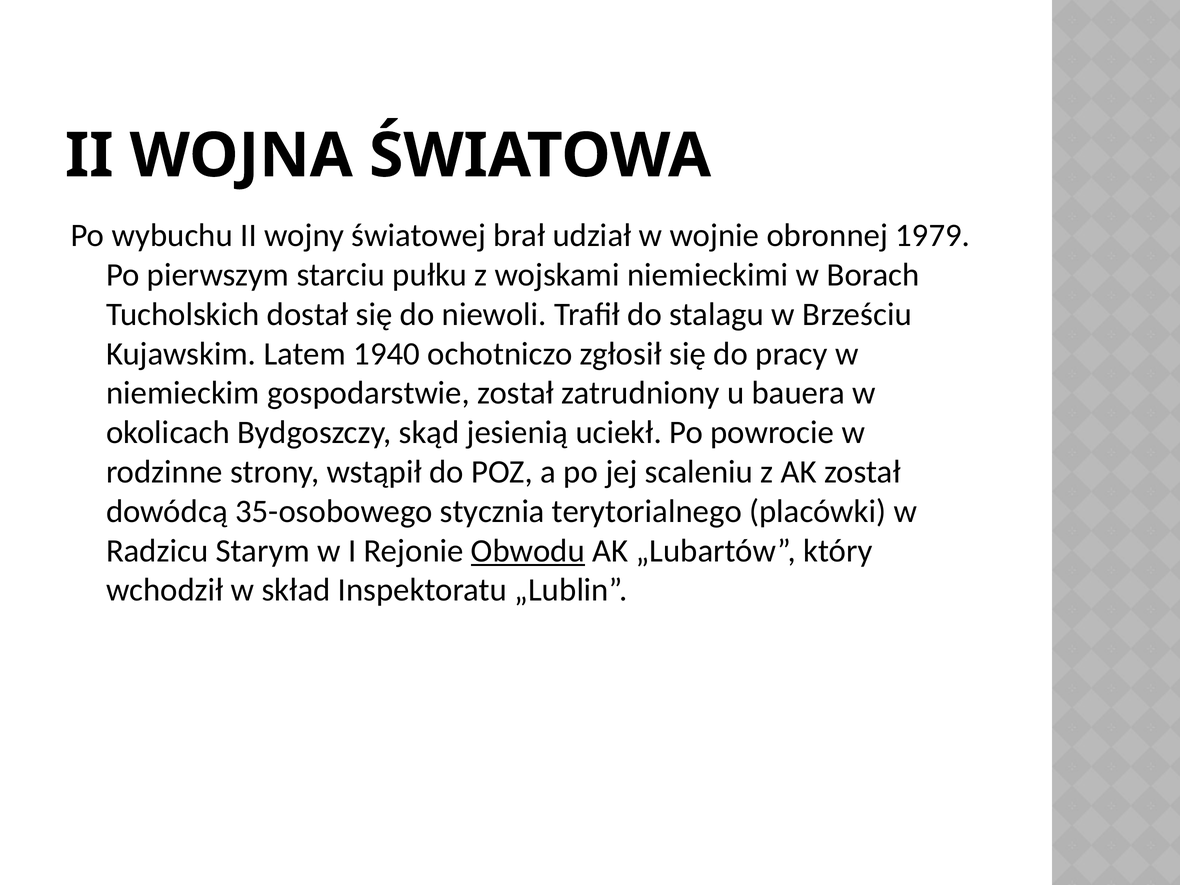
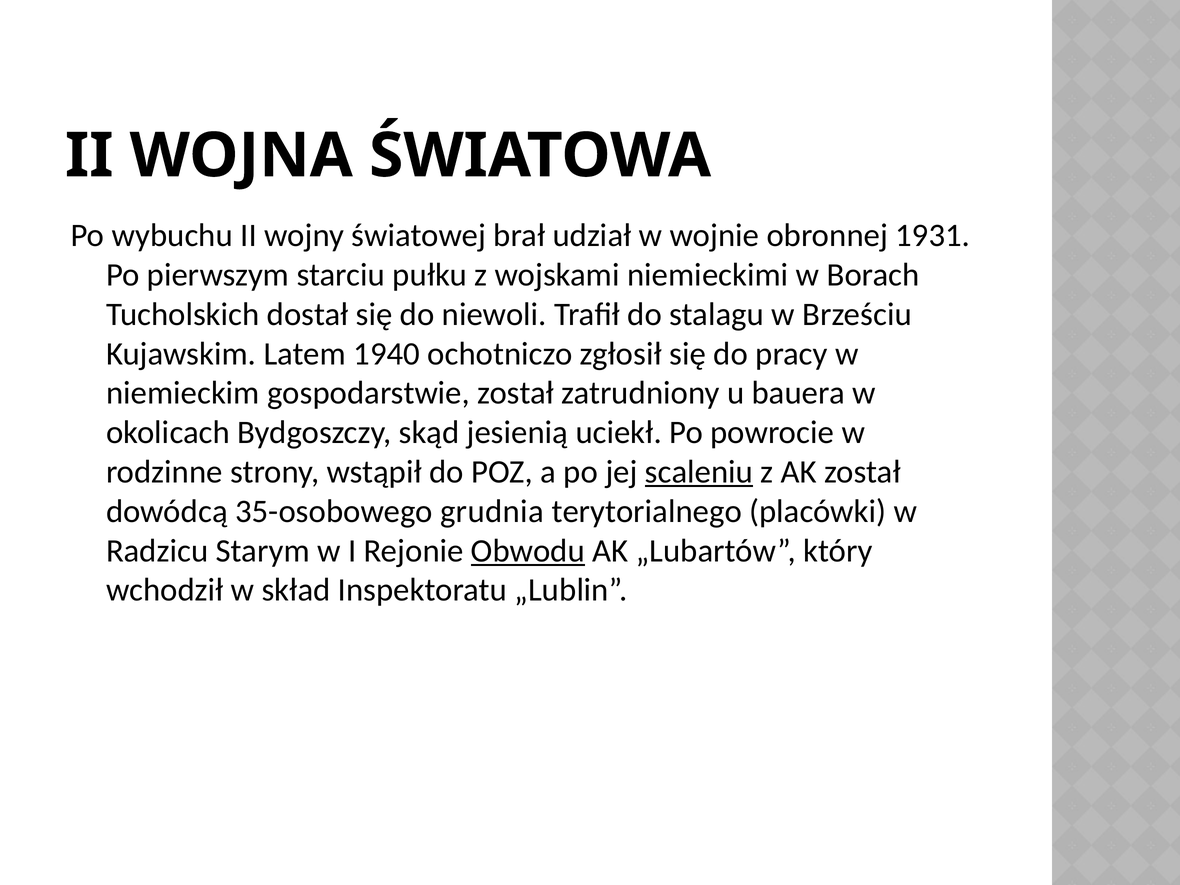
1979: 1979 -> 1931
scaleniu underline: none -> present
stycznia: stycznia -> grudnia
